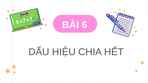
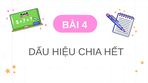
6: 6 -> 4
